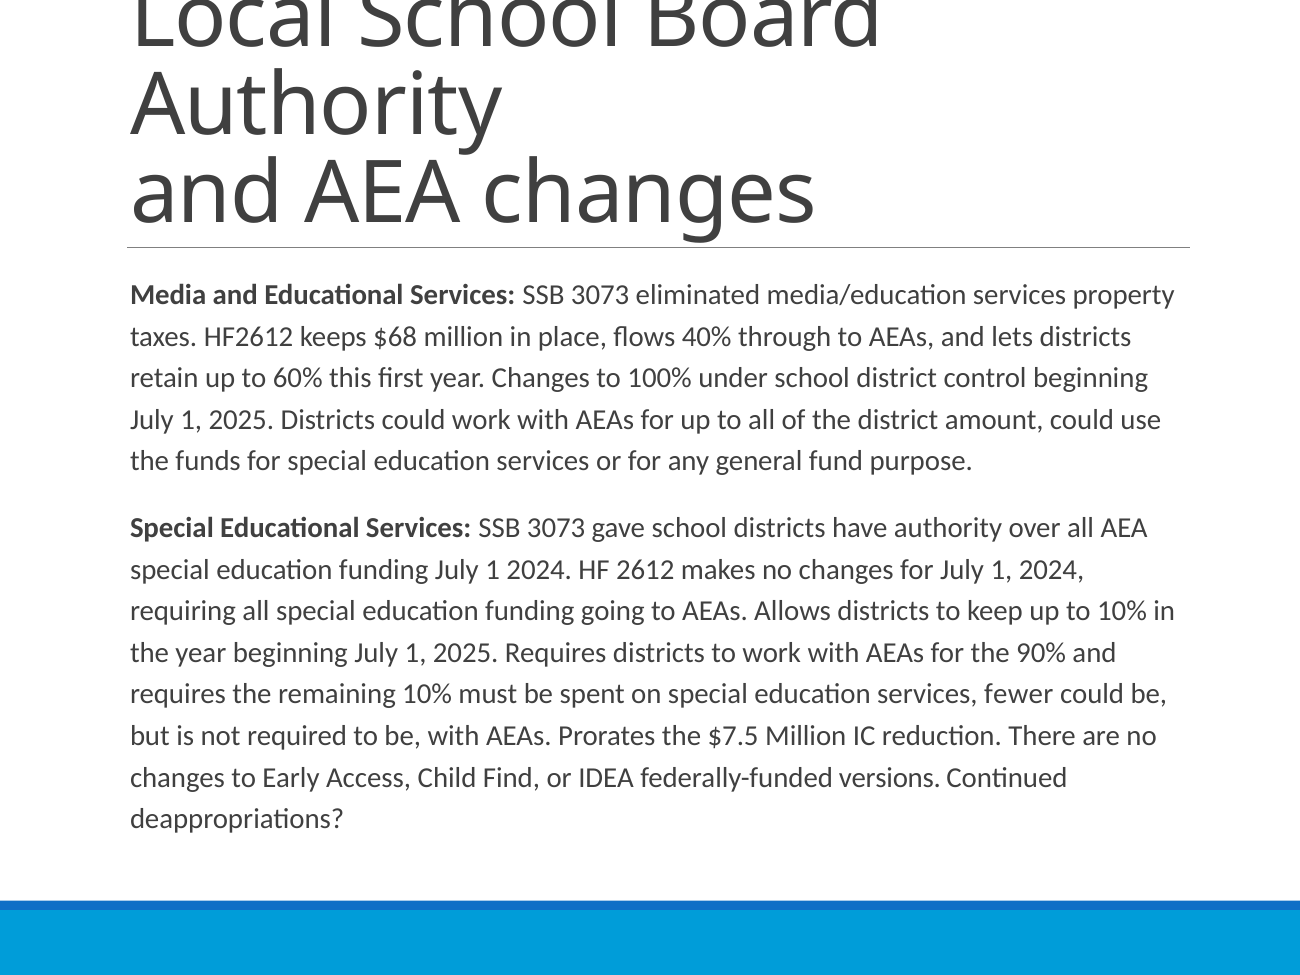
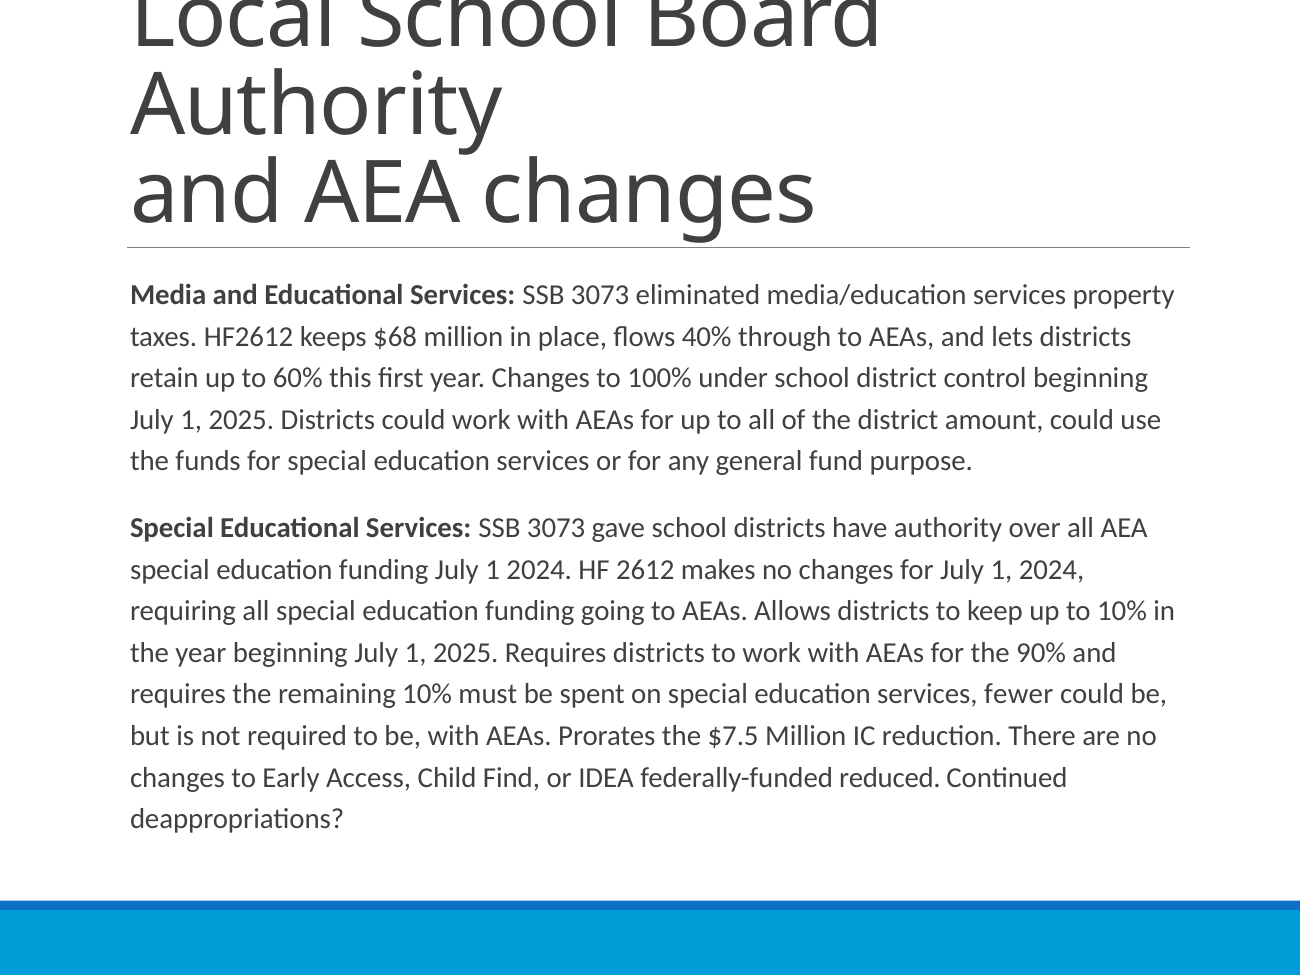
versions: versions -> reduced
